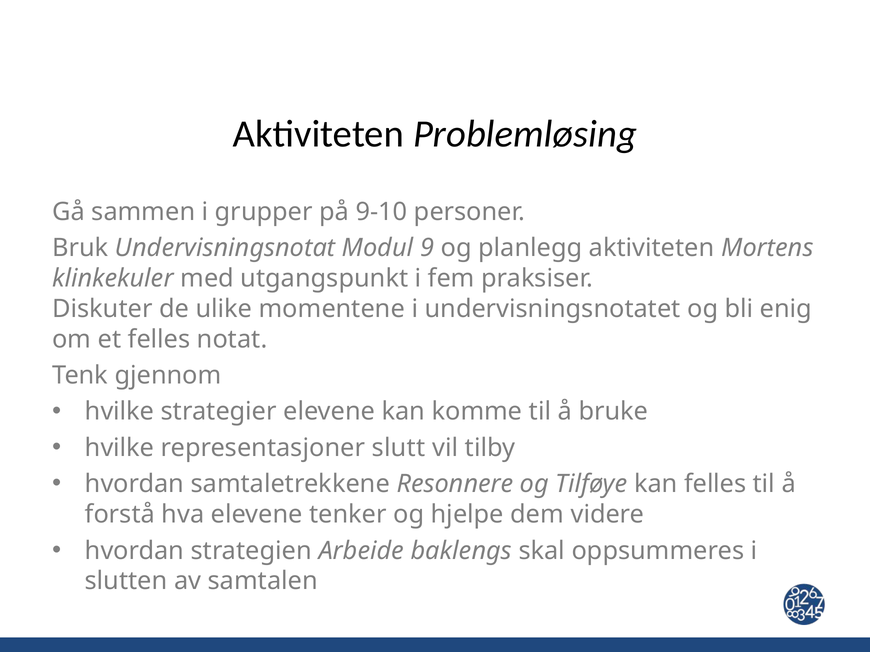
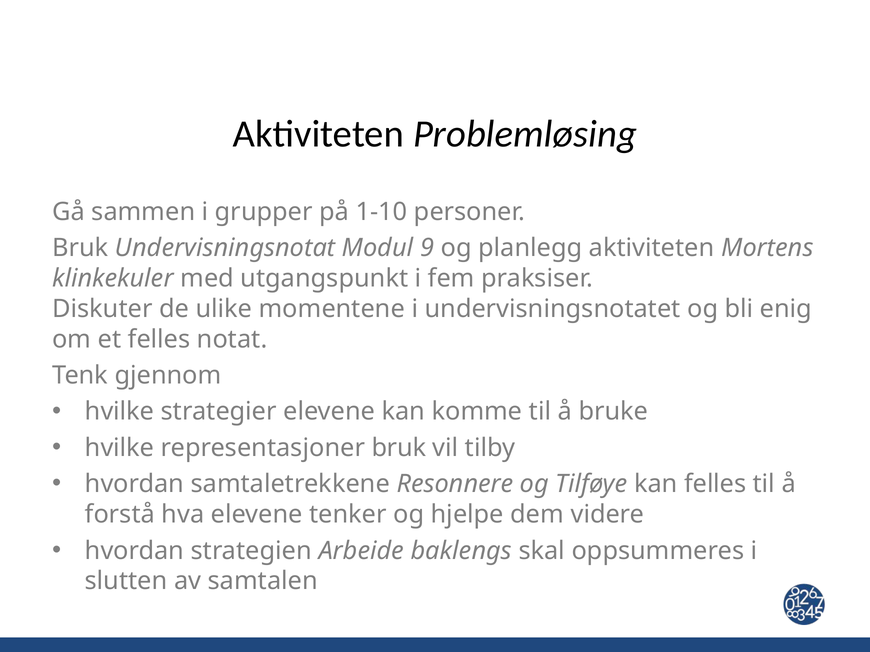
9-10: 9-10 -> 1-10
representasjoner slutt: slutt -> bruk
